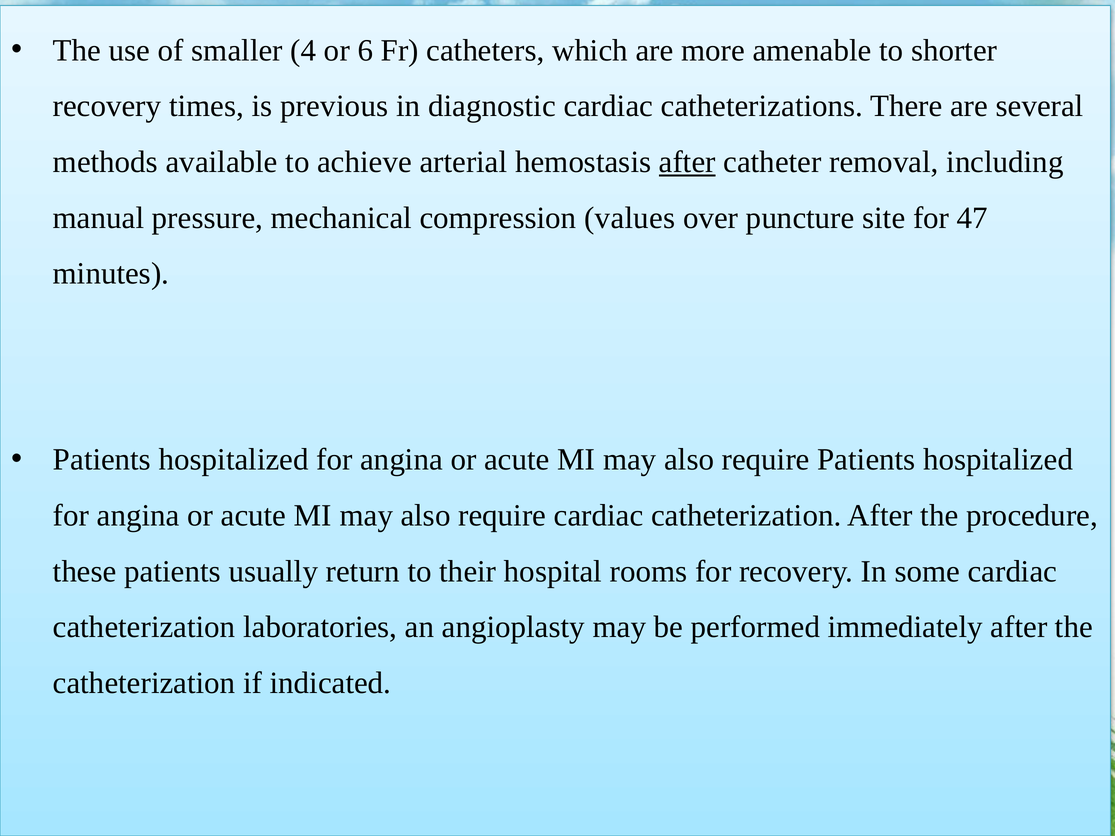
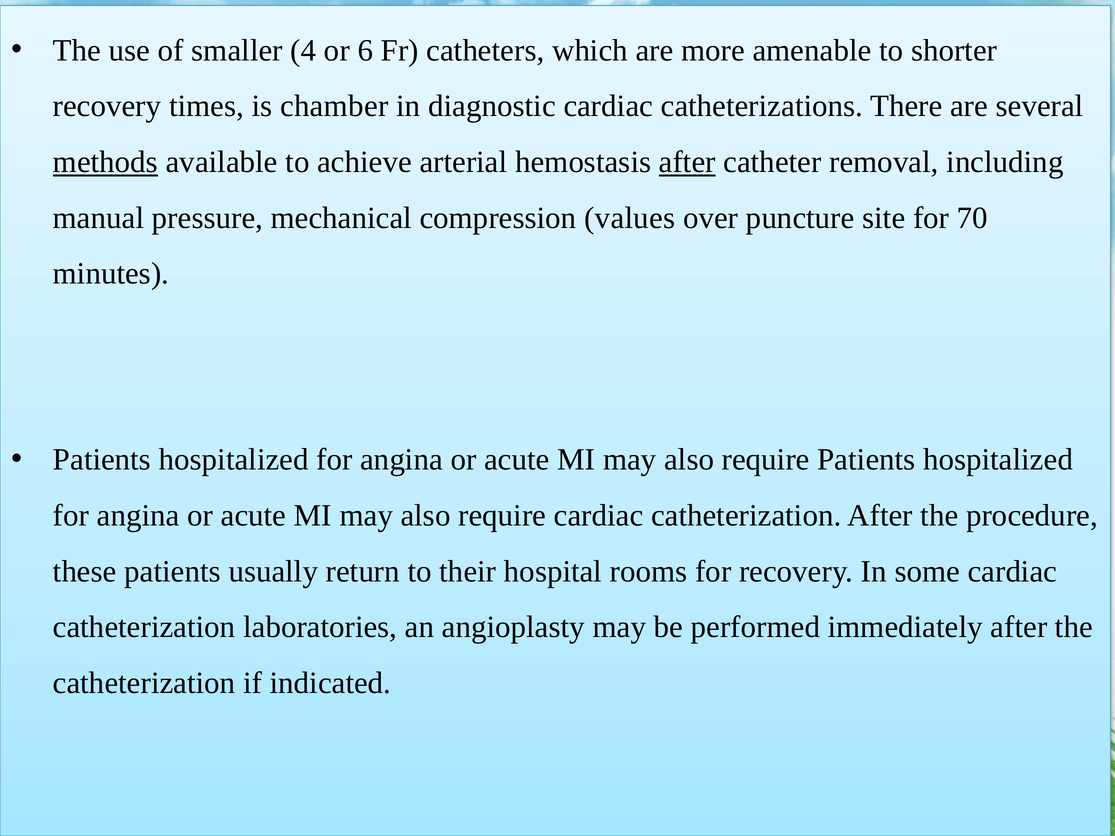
previous: previous -> chamber
methods underline: none -> present
47: 47 -> 70
